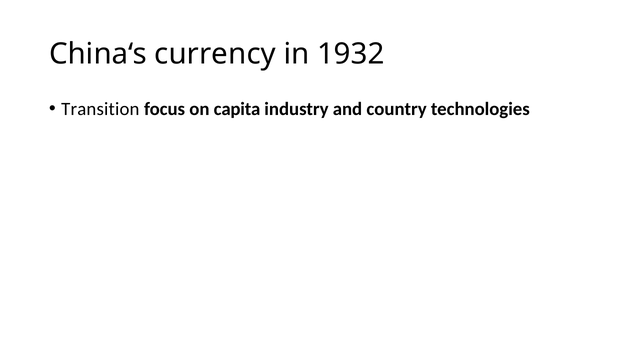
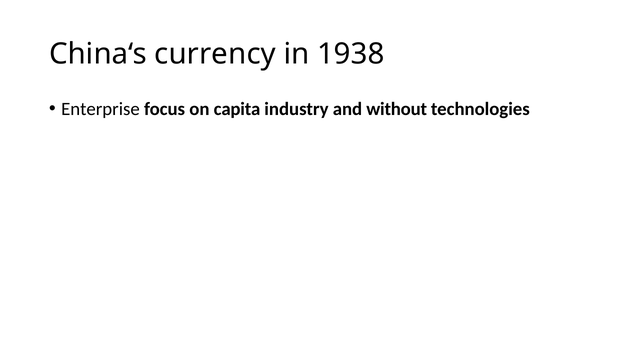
1932: 1932 -> 1938
Transition: Transition -> Enterprise
country: country -> without
